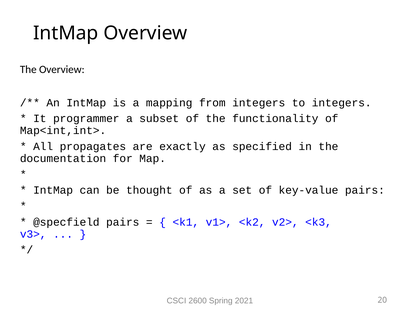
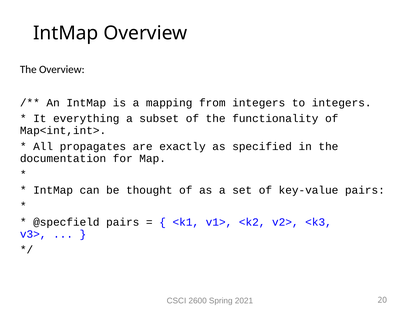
programmer: programmer -> everything
